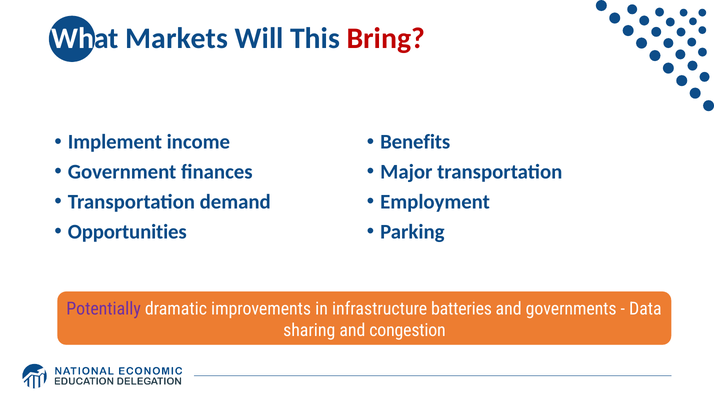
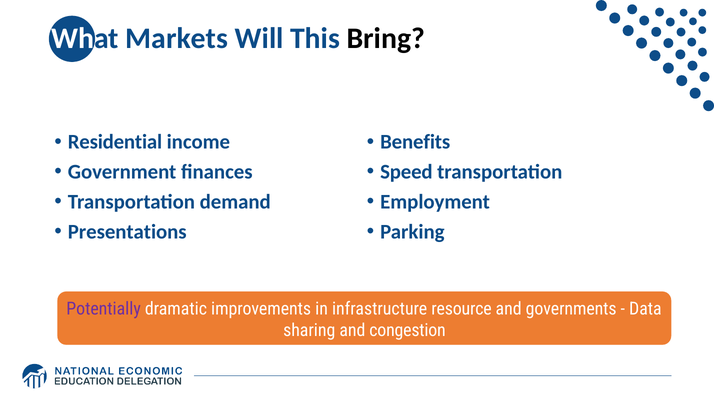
Bring colour: red -> black
Implement: Implement -> Residential
Major: Major -> Speed
Opportunities: Opportunities -> Presentations
batteries: batteries -> resource
